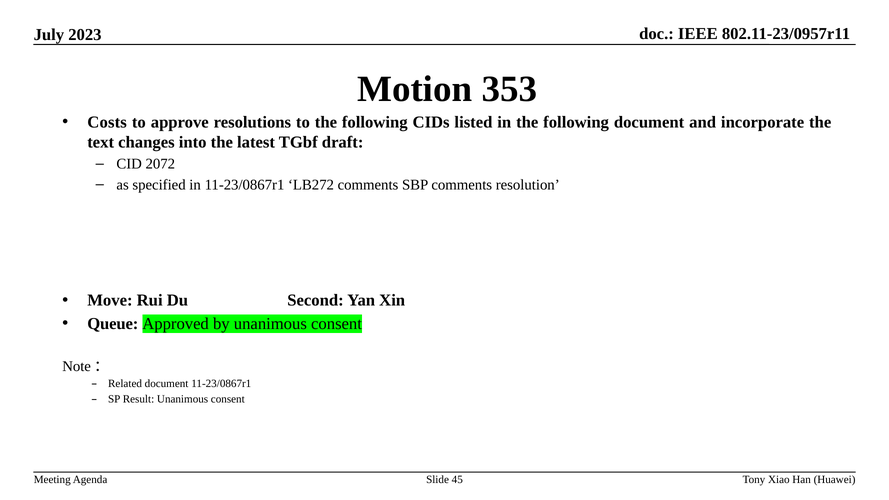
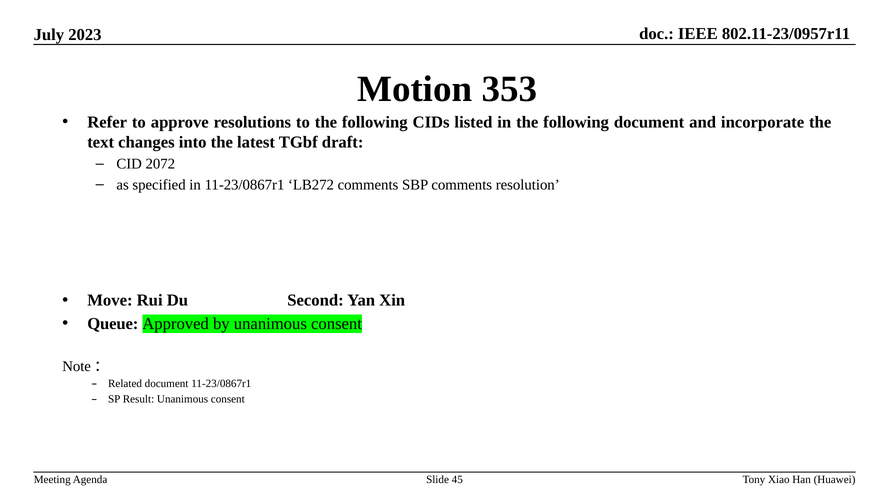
Costs: Costs -> Refer
